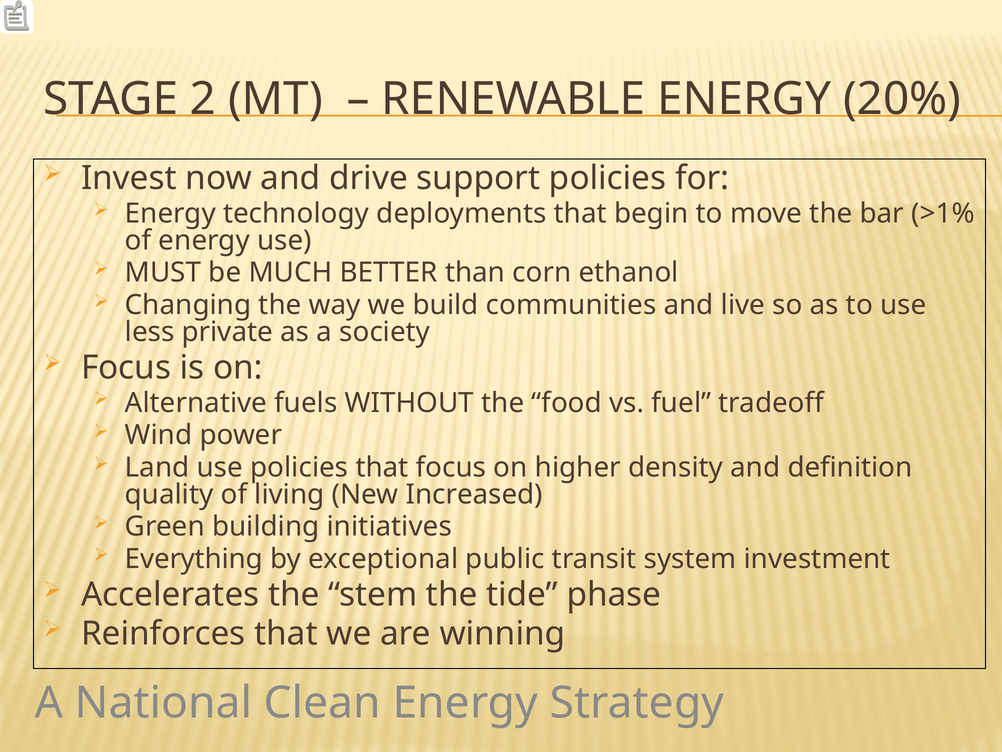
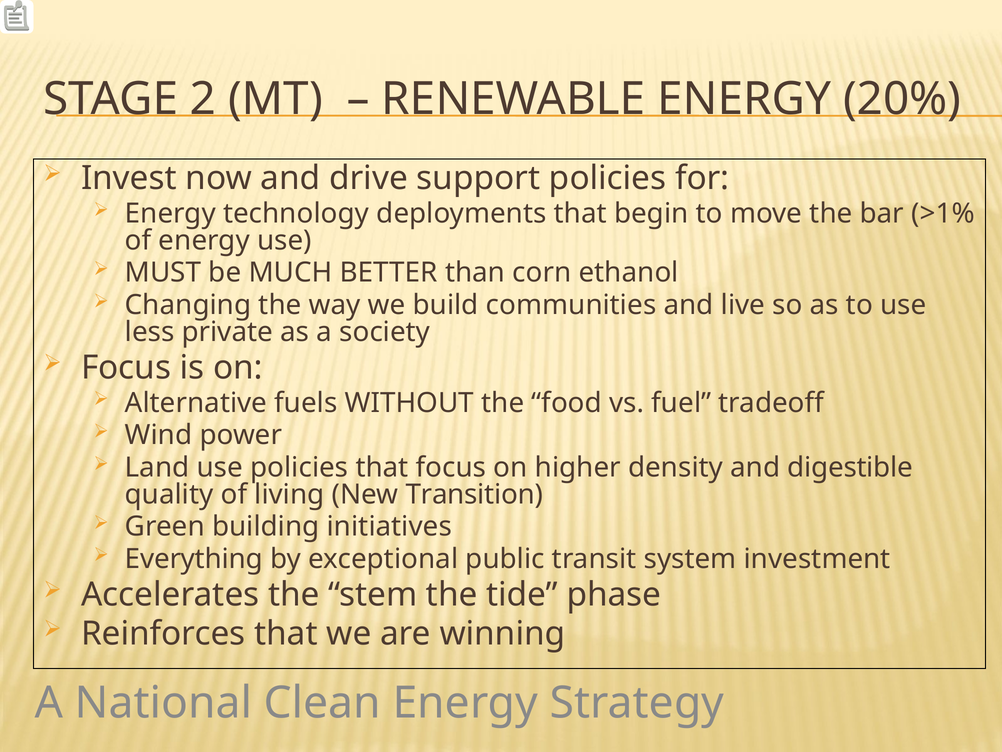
definition: definition -> digestible
Increased: Increased -> Transition
